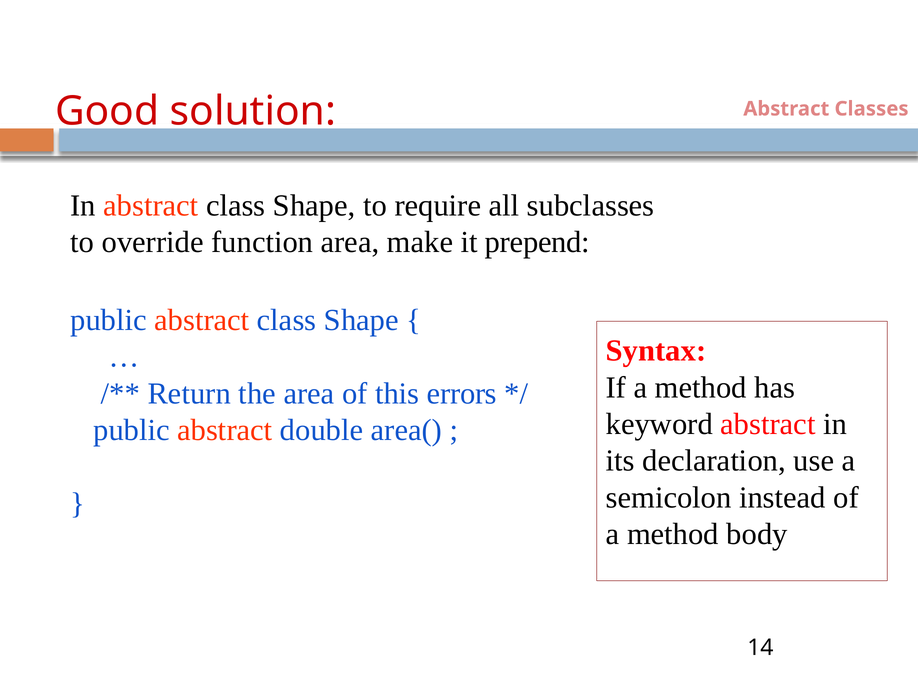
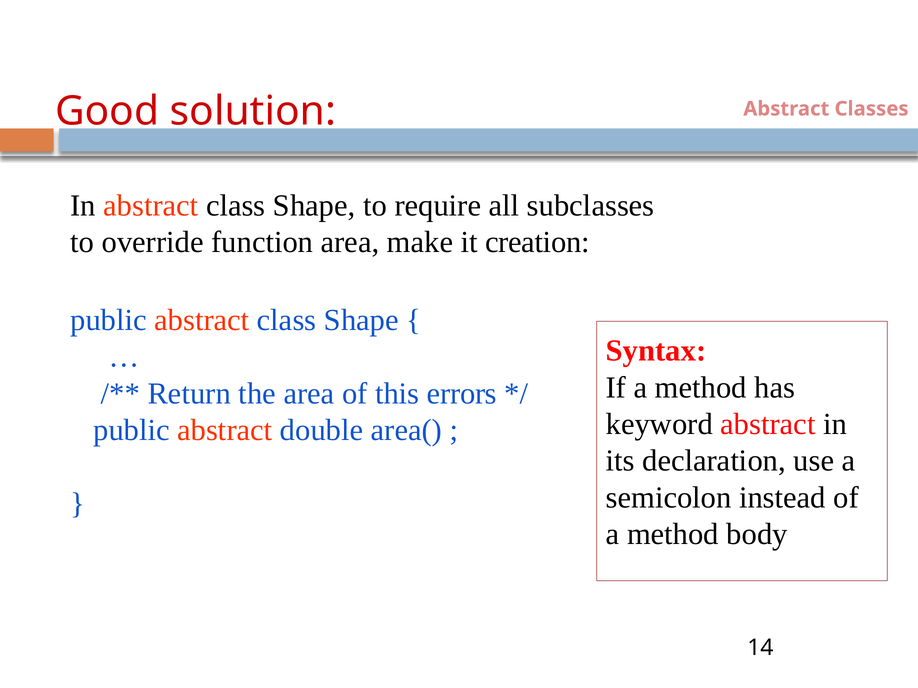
prepend: prepend -> creation
